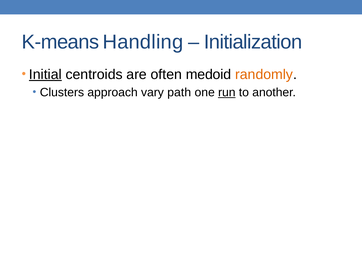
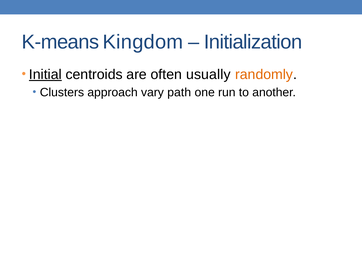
Handling: Handling -> Kingdom
medoid: medoid -> usually
run underline: present -> none
